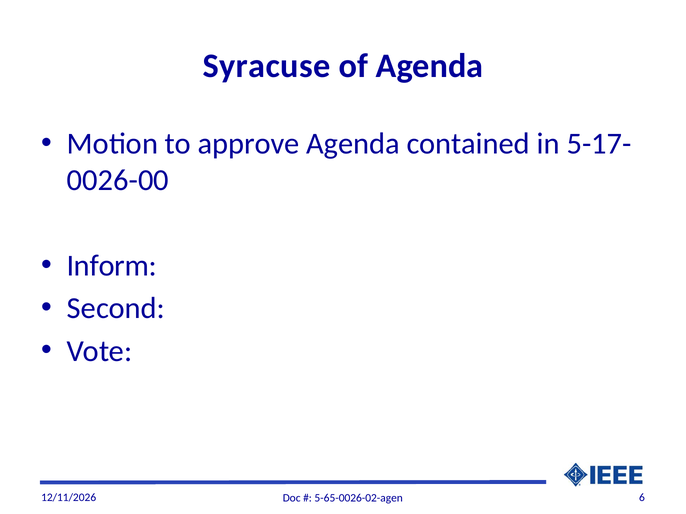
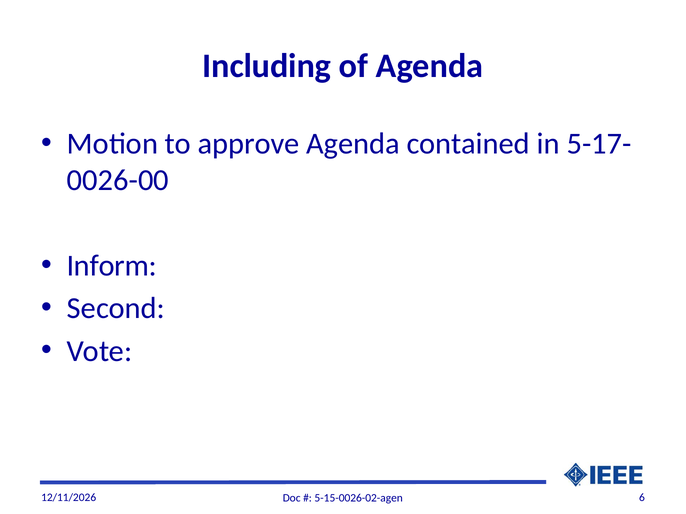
Syracuse: Syracuse -> Including
5-65-0026-02-agen: 5-65-0026-02-agen -> 5-15-0026-02-agen
